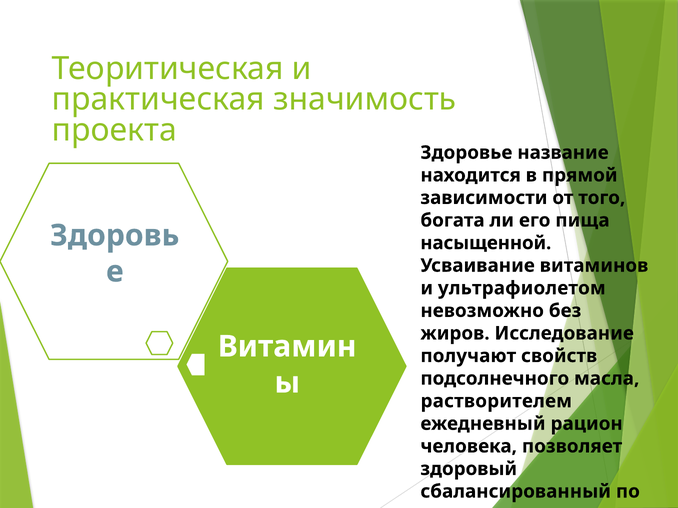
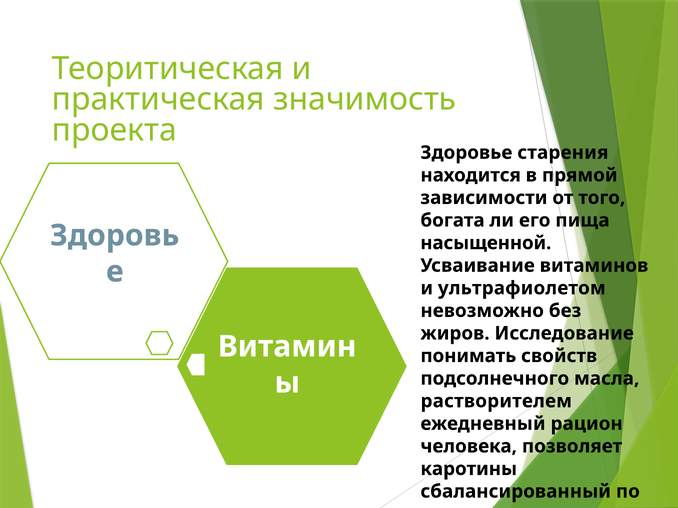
название: название -> старения
получают: получают -> понимать
здоровый: здоровый -> каротины
